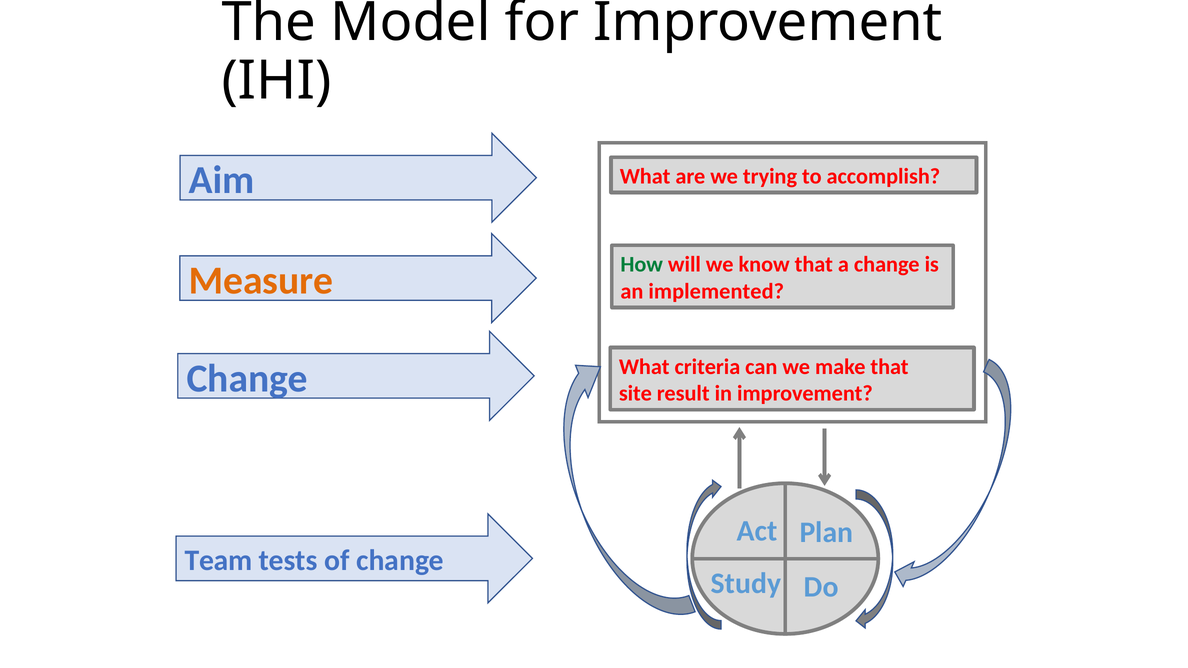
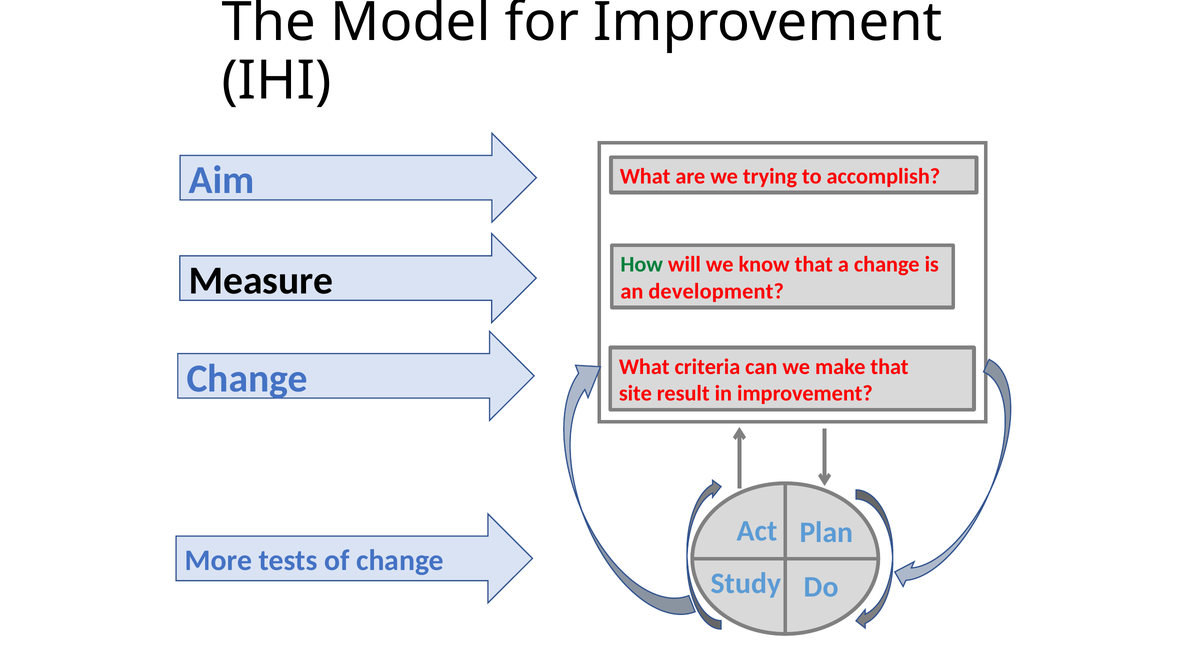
Measure colour: orange -> black
implemented: implemented -> development
Team: Team -> More
